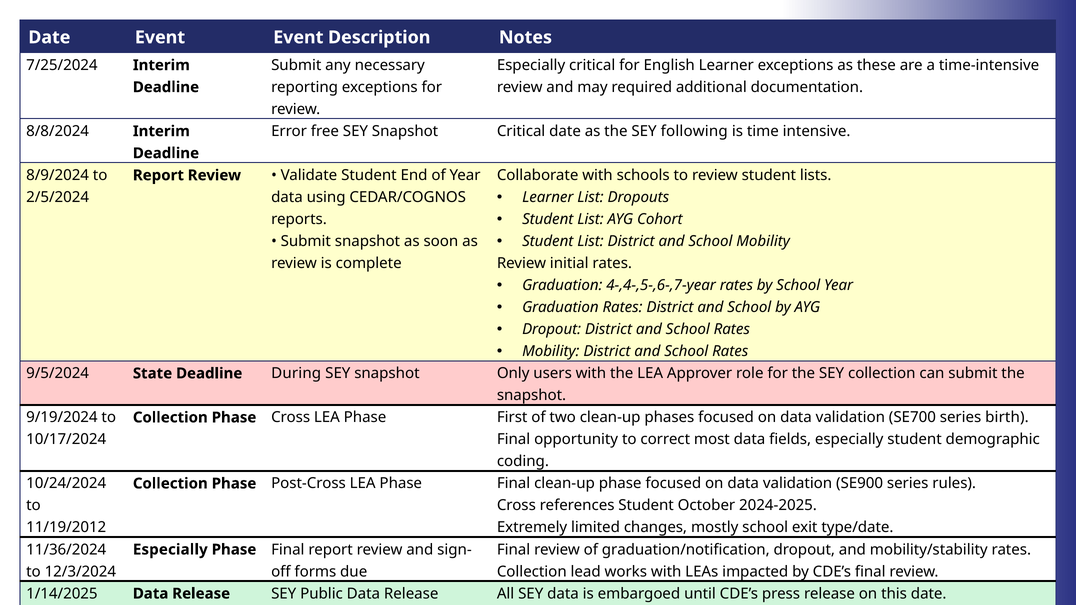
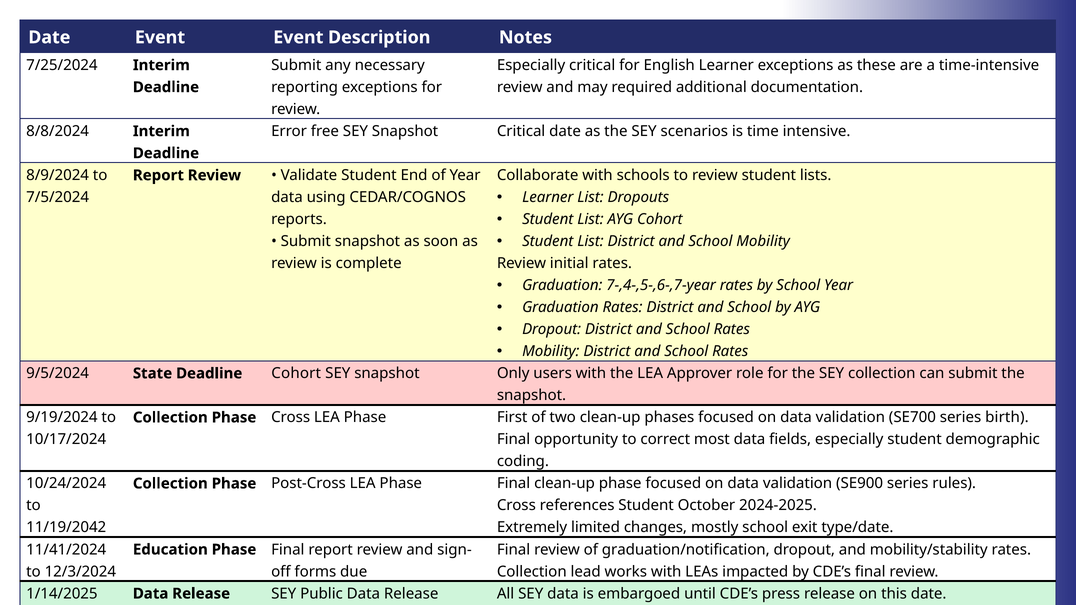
following: following -> scenarios
2/5/2024: 2/5/2024 -> 7/5/2024
4-,4-,5-,6-,7-year: 4-,4-,5-,6-,7-year -> 7-,4-,5-,6-,7-year
Deadline During: During -> Cohort
11/19/2012: 11/19/2012 -> 11/19/2042
11/36/2024: 11/36/2024 -> 11/41/2024
Especially at (170, 550): Especially -> Education
